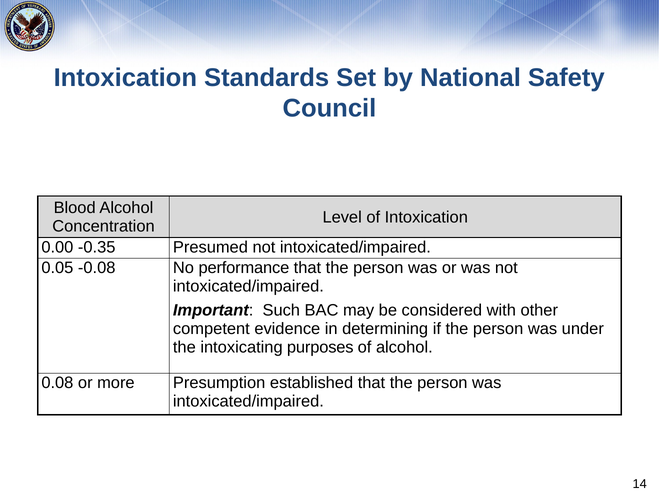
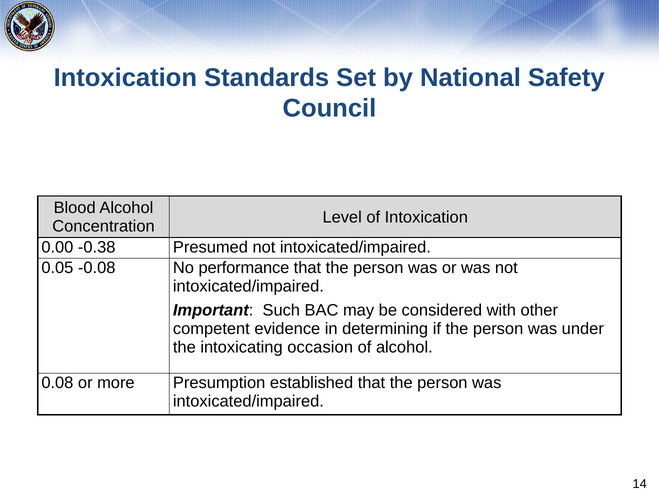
-0.35: -0.35 -> -0.38
purposes: purposes -> occasion
